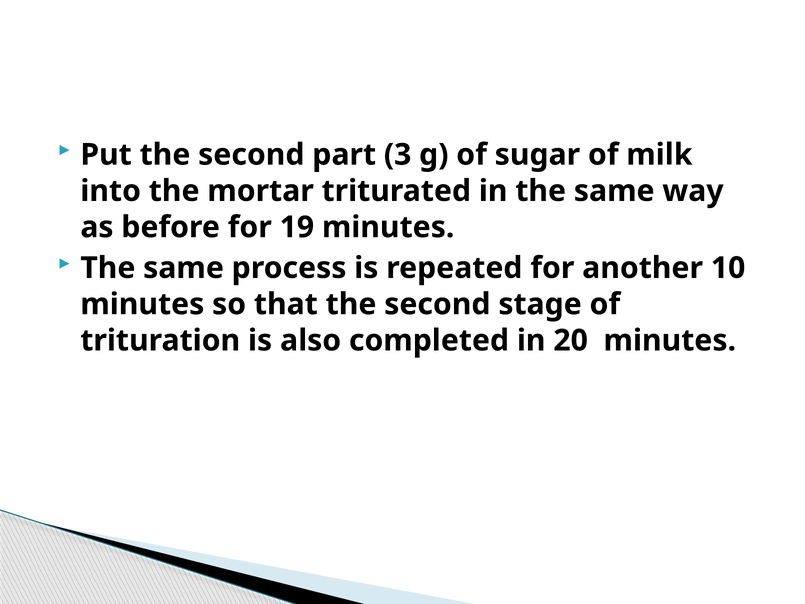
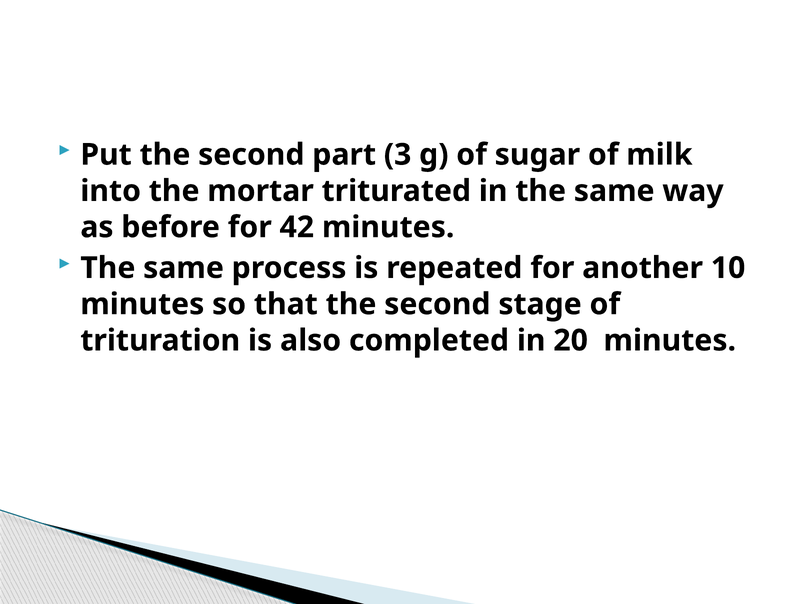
19: 19 -> 42
